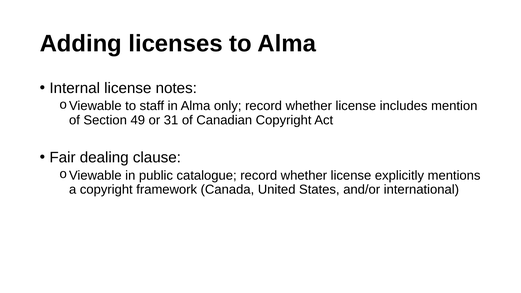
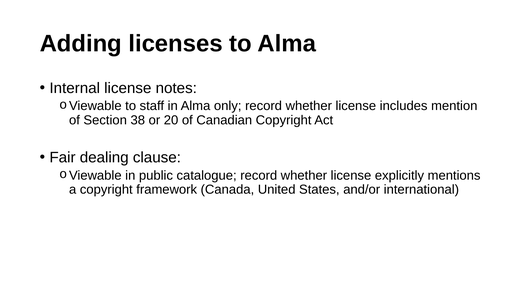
49: 49 -> 38
31: 31 -> 20
